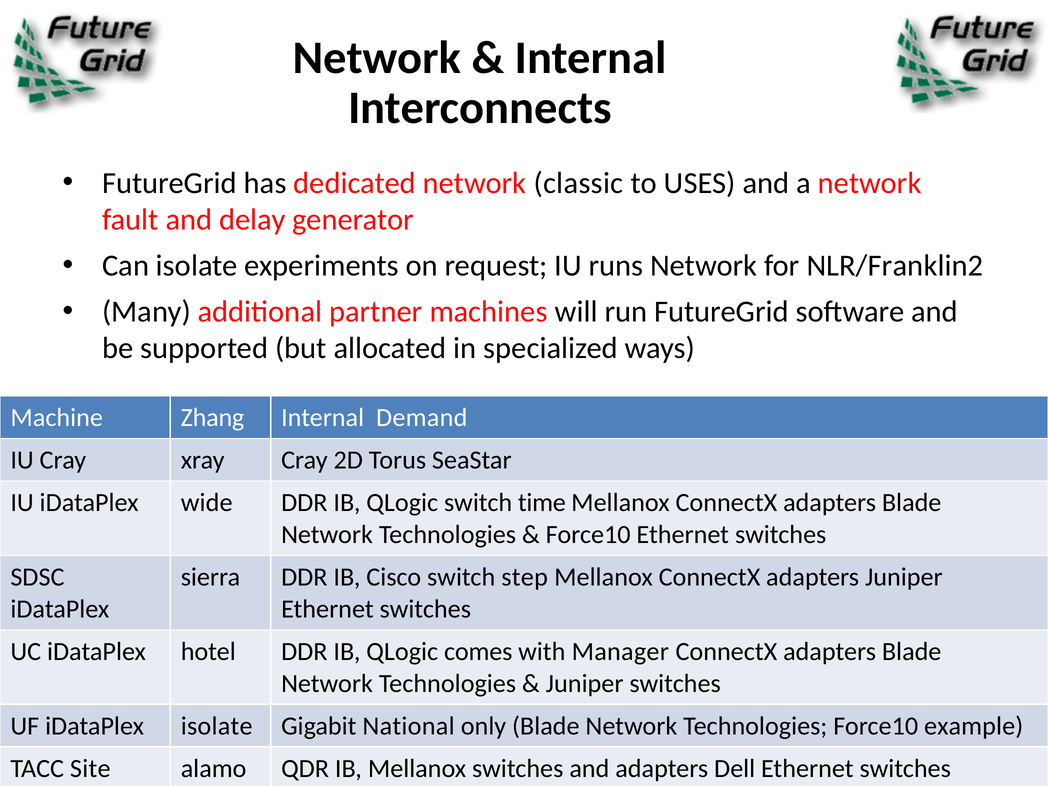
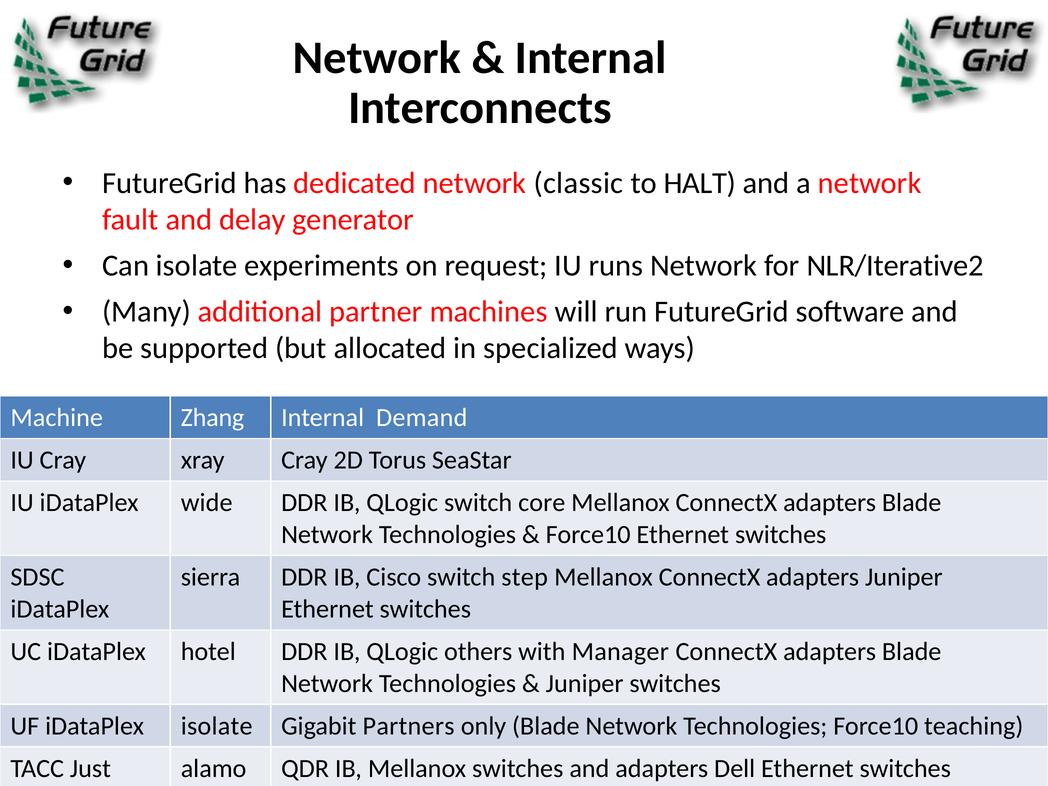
USES: USES -> HALT
NLR/Franklin2: NLR/Franklin2 -> NLR/Iterative2
time: time -> core
comes: comes -> others
National: National -> Partners
example: example -> teaching
Site: Site -> Just
